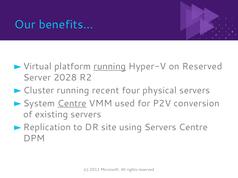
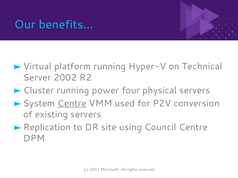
running at (110, 67) underline: present -> none
on Reserved: Reserved -> Technical
2028: 2028 -> 2002
recent: recent -> power
using Servers: Servers -> Council
